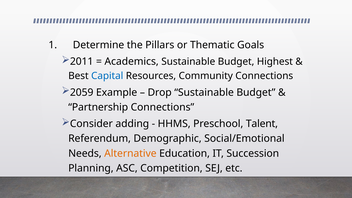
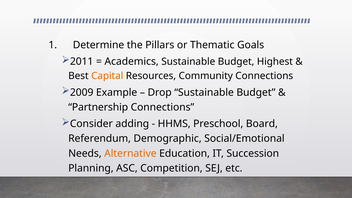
Capital colour: blue -> orange
2059: 2059 -> 2009
Talent: Talent -> Board
